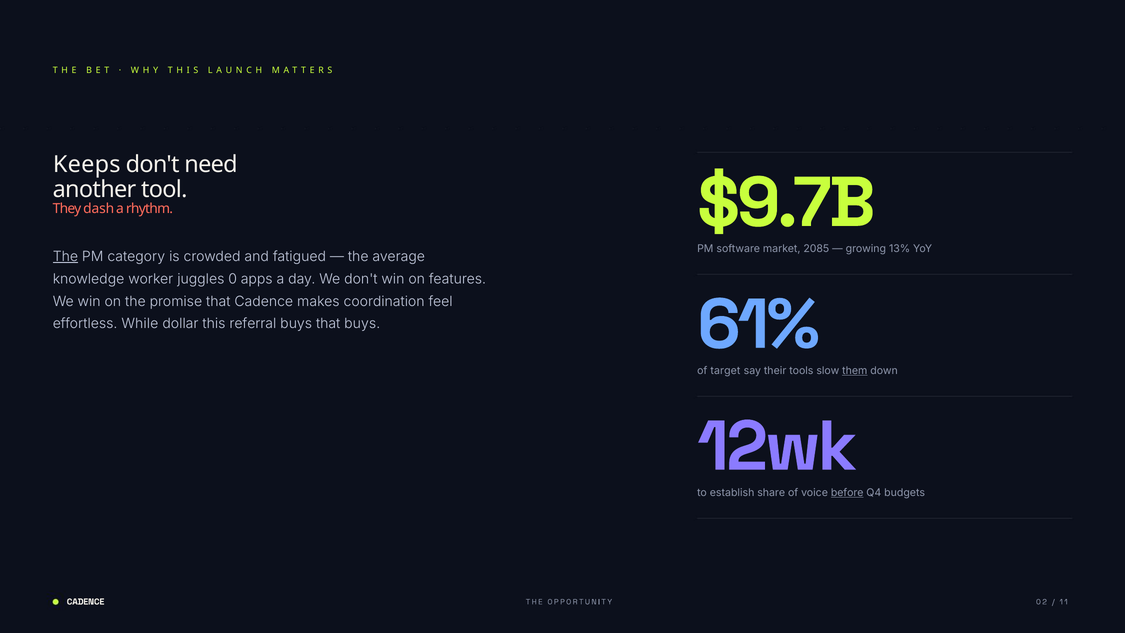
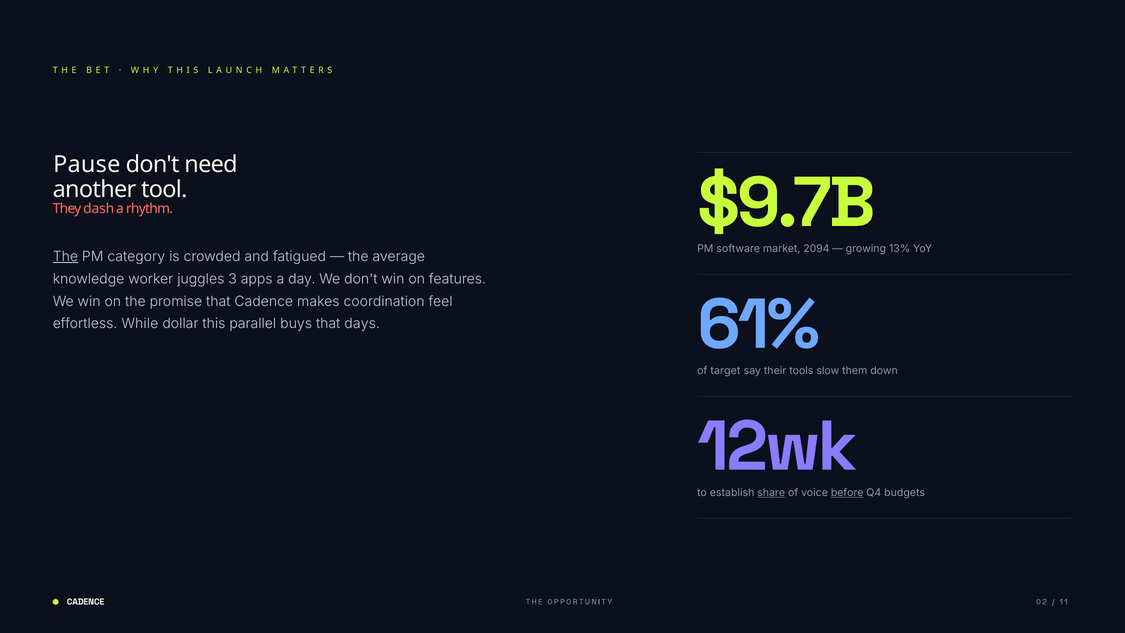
Keeps: Keeps -> Pause
2085: 2085 -> 2094
0: 0 -> 3
referral: referral -> parallel
that buys: buys -> days
them underline: present -> none
share underline: none -> present
